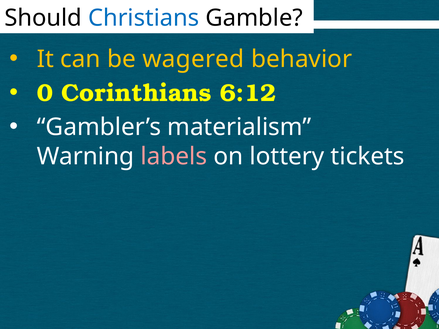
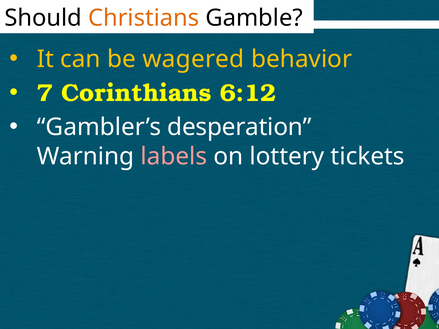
Christians colour: blue -> orange
0: 0 -> 7
materialism: materialism -> desperation
